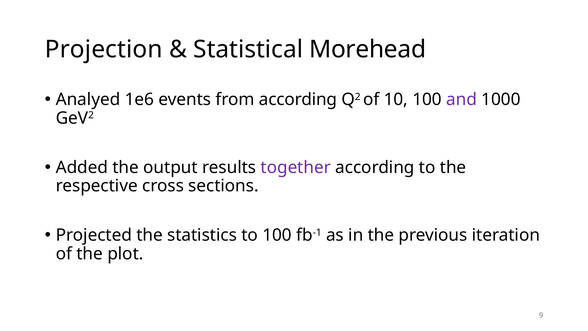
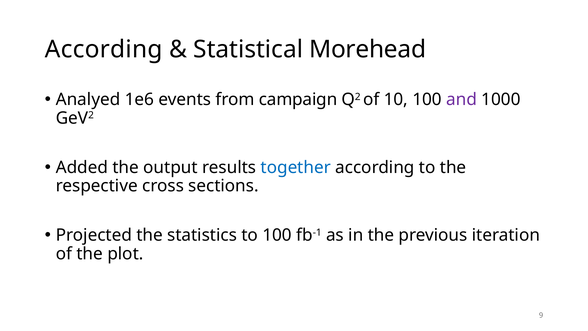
Projection at (104, 49): Projection -> According
from according: according -> campaign
together colour: purple -> blue
